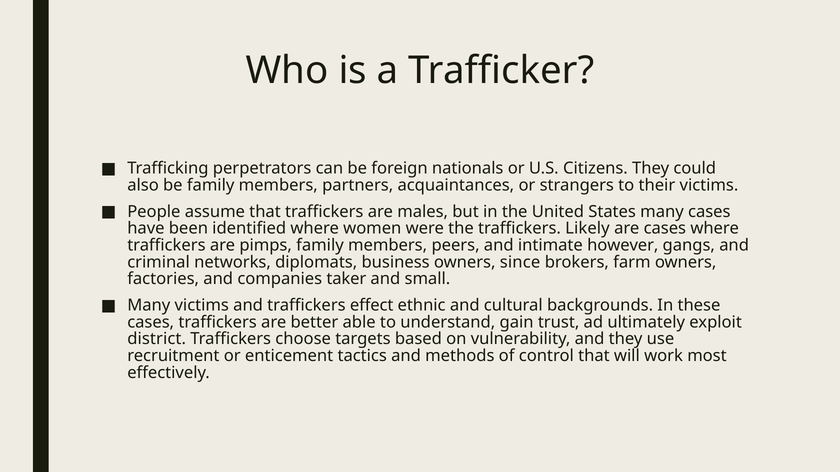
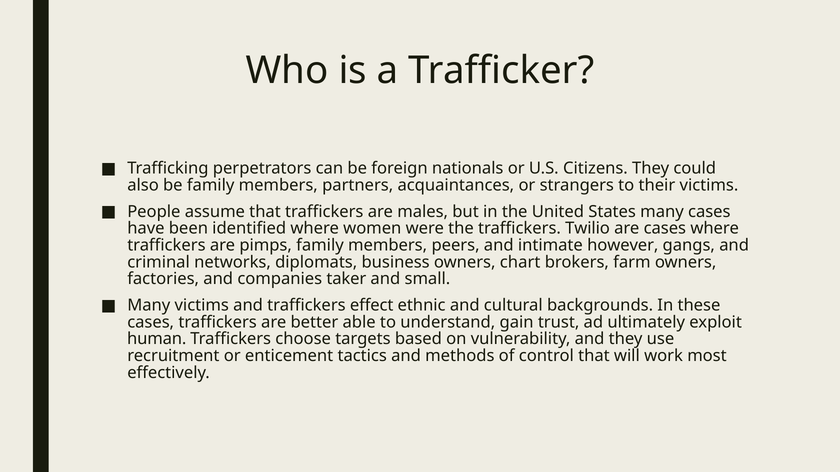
Likely: Likely -> Twilio
since: since -> chart
district: district -> human
